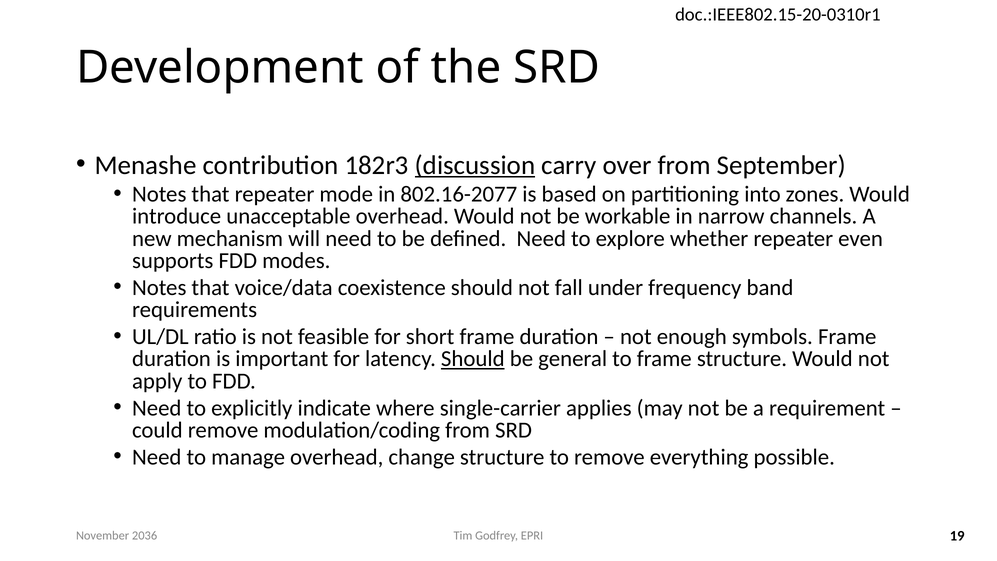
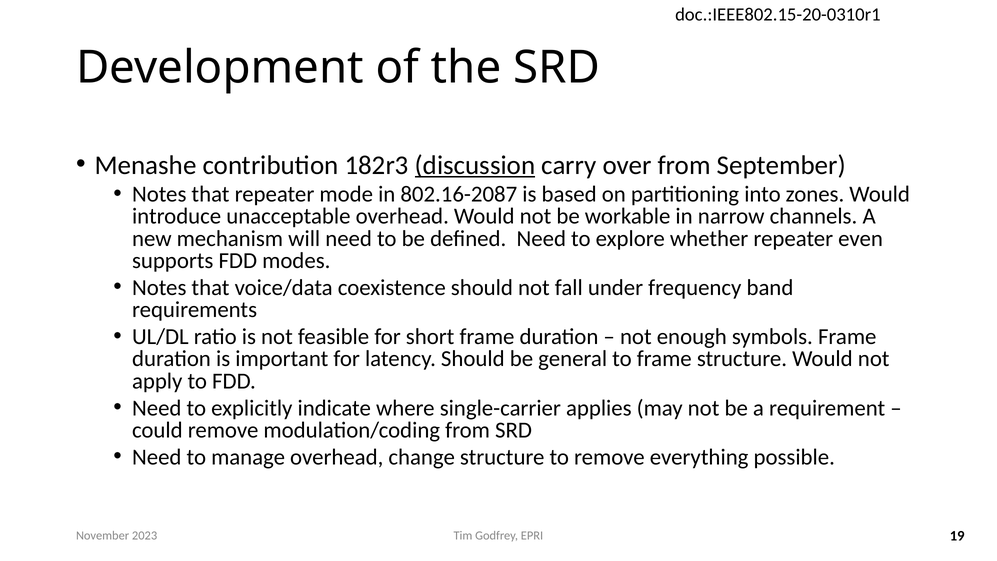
802.16-2077: 802.16-2077 -> 802.16-2087
Should at (473, 359) underline: present -> none
2036: 2036 -> 2023
